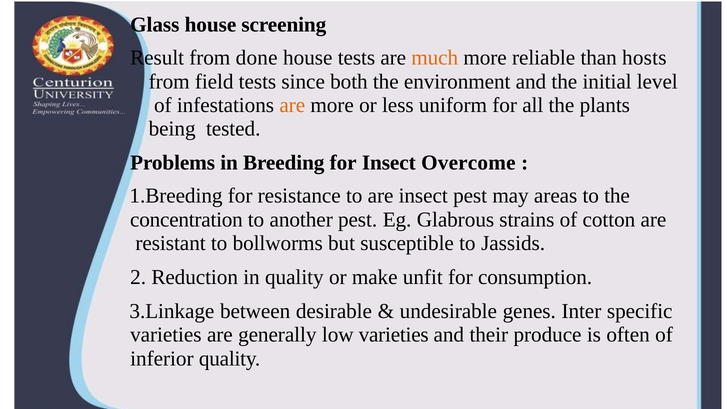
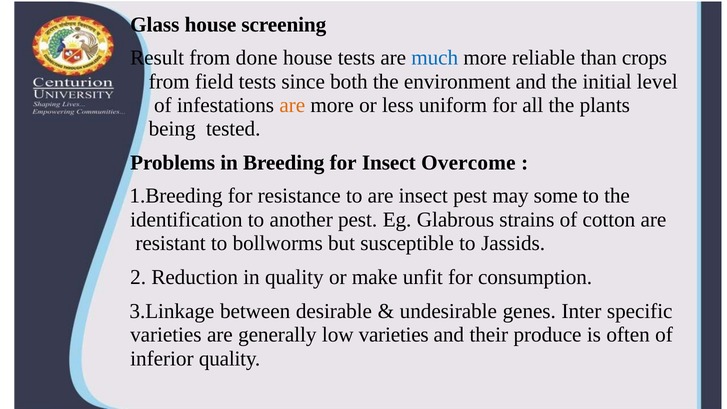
much colour: orange -> blue
hosts: hosts -> crops
areas: areas -> some
concentration: concentration -> identification
